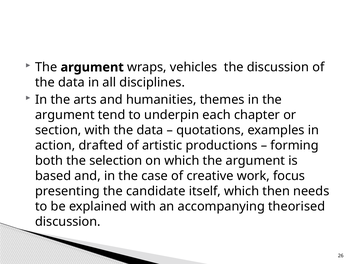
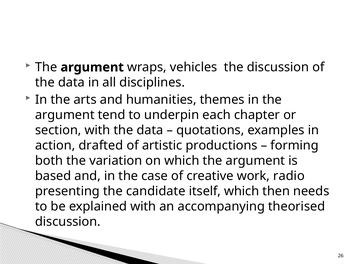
selection: selection -> variation
focus: focus -> radio
